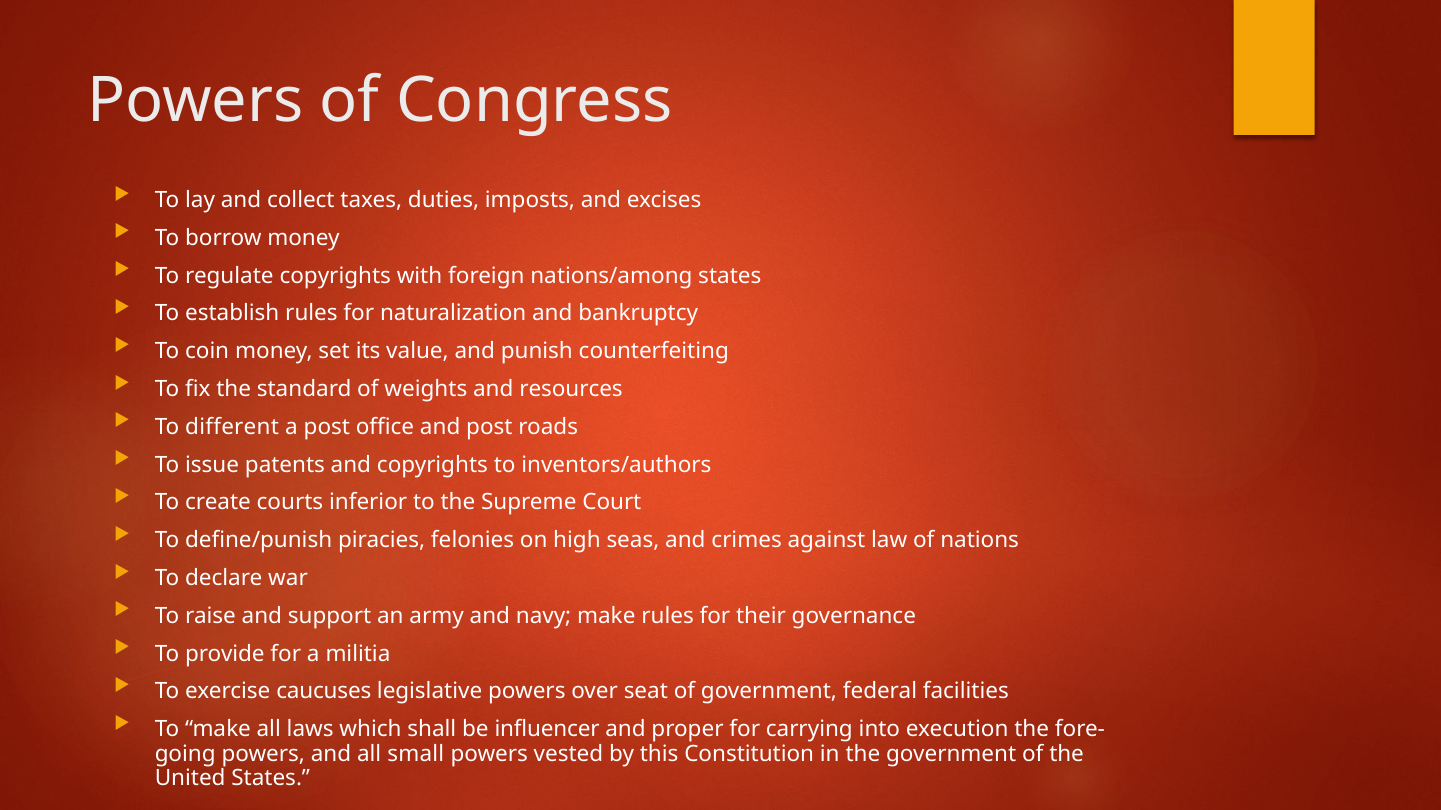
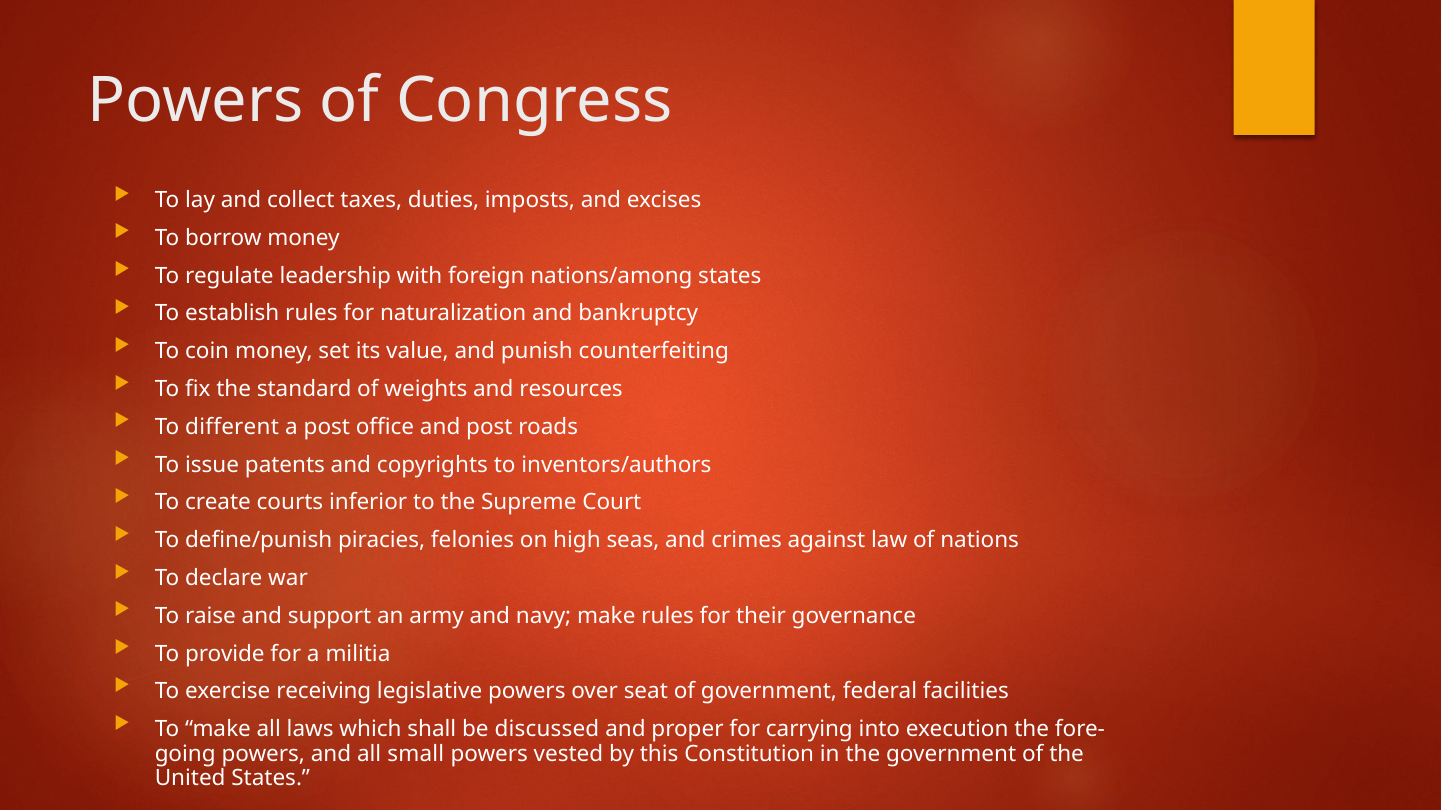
regulate copyrights: copyrights -> leadership
caucuses: caucuses -> receiving
influencer: influencer -> discussed
